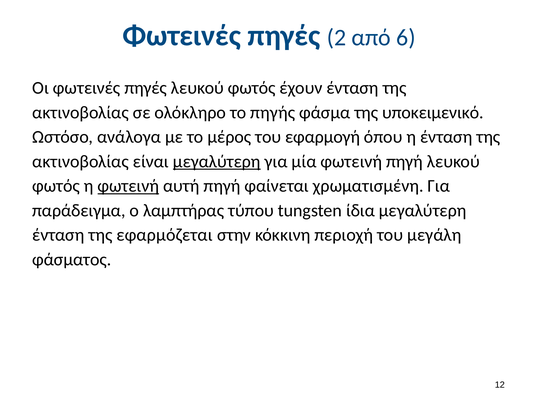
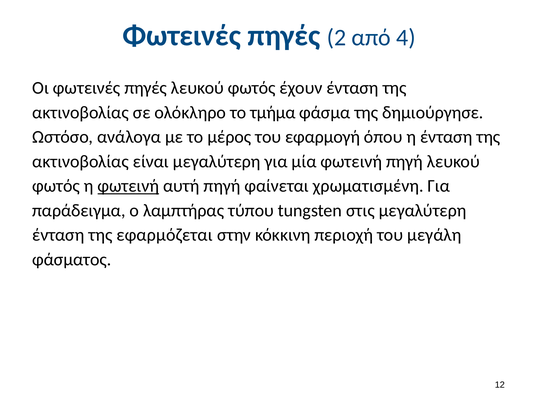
6: 6 -> 4
πηγής: πηγής -> τμήμα
υποκειμενικό: υποκειμενικό -> δημιούργησε
μεγαλύτερη at (217, 161) underline: present -> none
ίδια: ίδια -> στις
